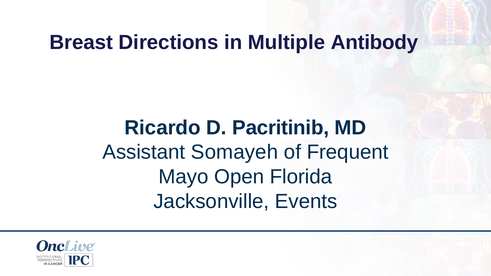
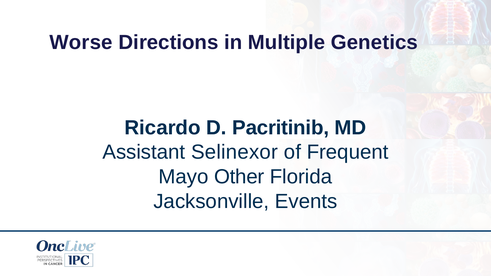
Breast: Breast -> Worse
Antibody: Antibody -> Genetics
Somayeh: Somayeh -> Selinexor
Open: Open -> Other
